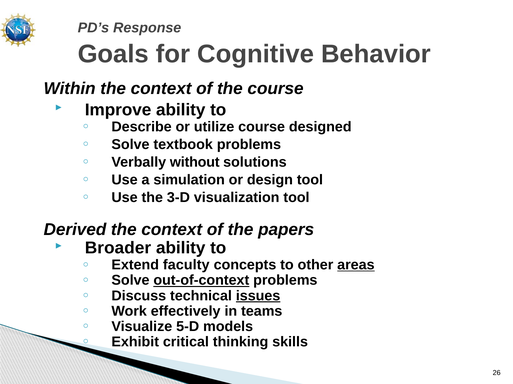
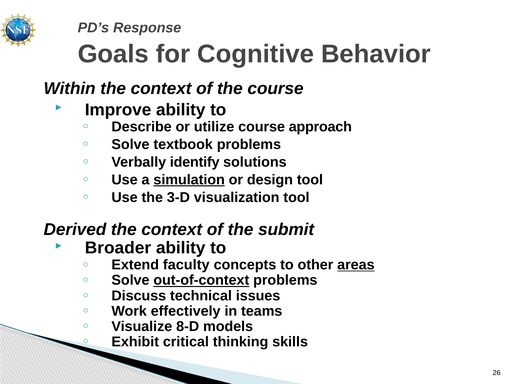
designed: designed -> approach
without: without -> identify
simulation underline: none -> present
papers: papers -> submit
issues underline: present -> none
5-D: 5-D -> 8-D
